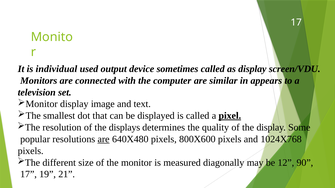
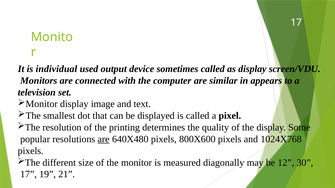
pixel underline: present -> none
displays: displays -> printing
90: 90 -> 30
